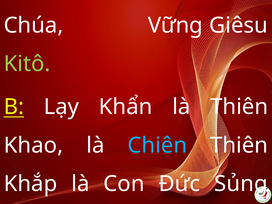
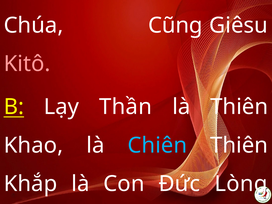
Vững: Vững -> Cũng
Kitô colour: light green -> pink
Khẩn: Khẩn -> Thần
Sủng: Sủng -> Lòng
